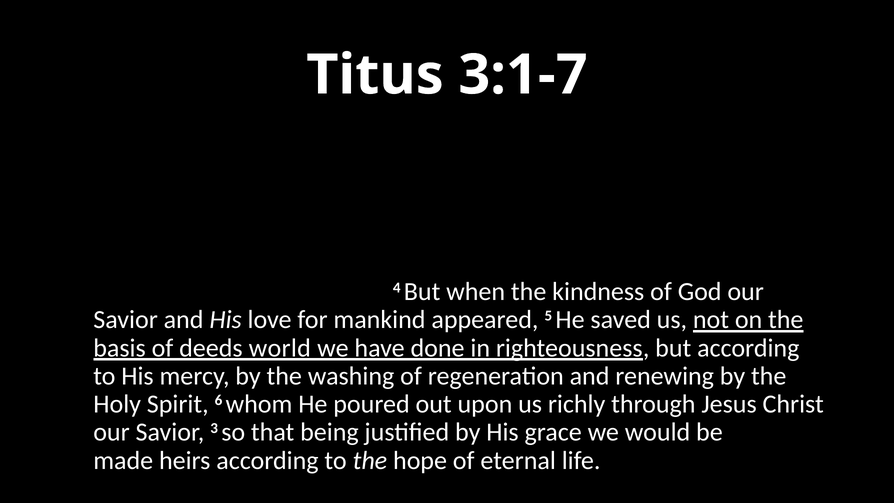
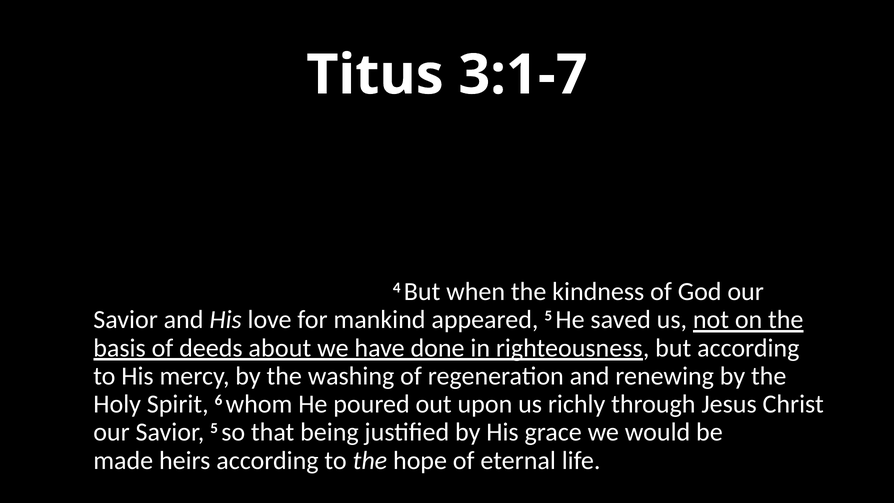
world: world -> about
Savior 3: 3 -> 5
